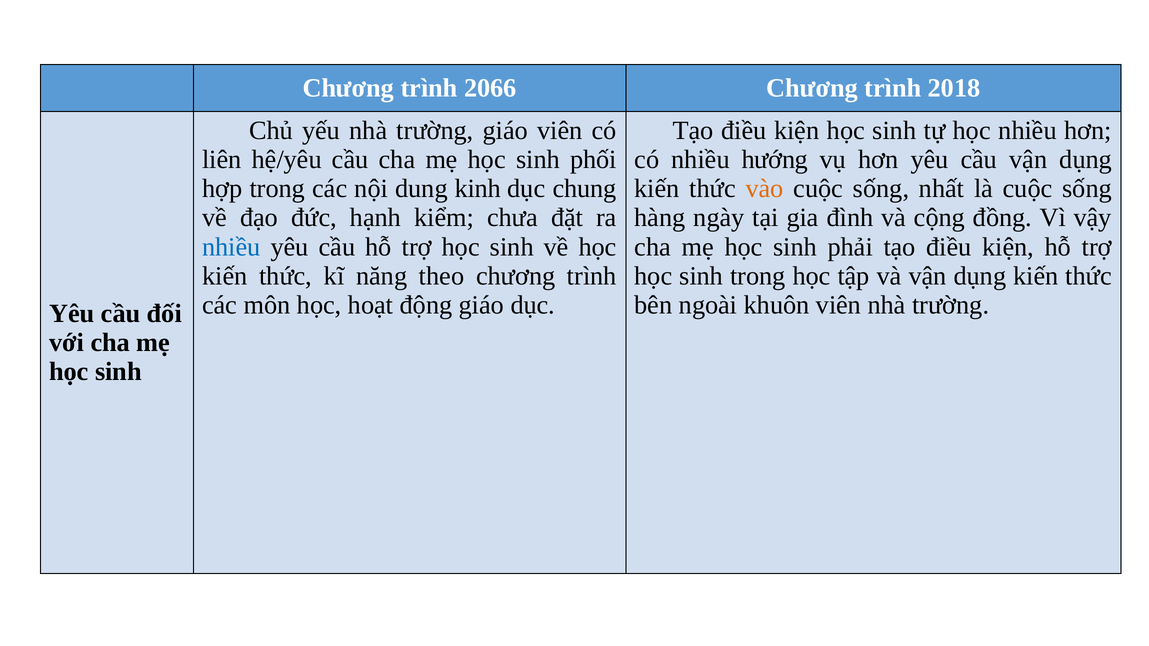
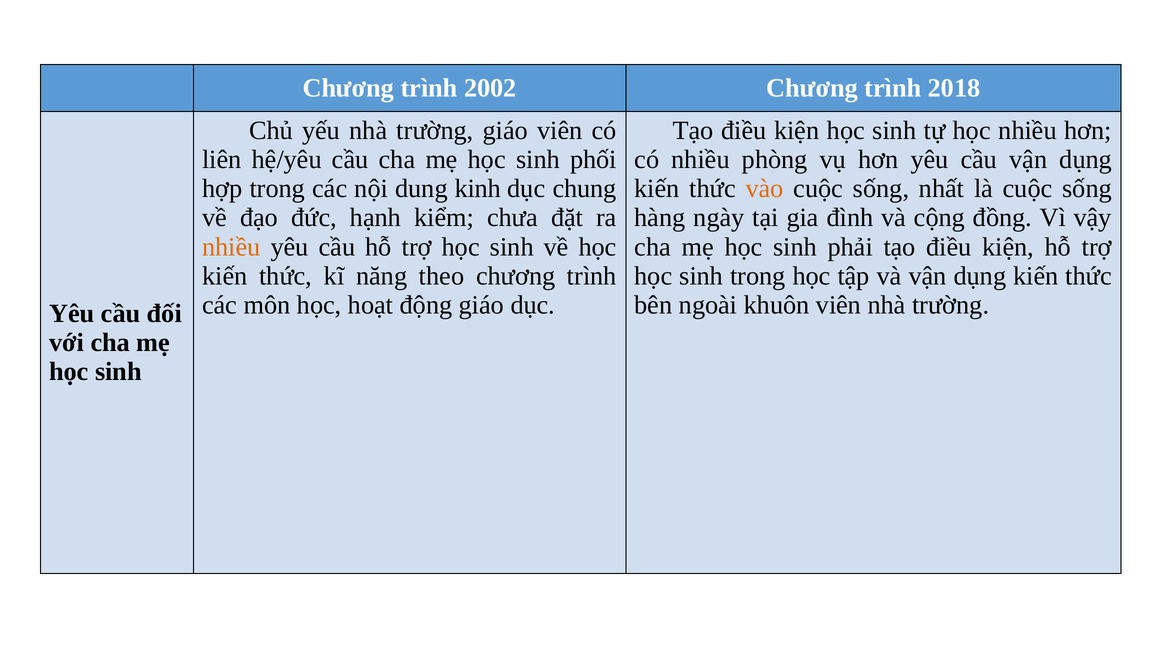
2066: 2066 -> 2002
hướng: hướng -> phòng
nhiều at (231, 247) colour: blue -> orange
